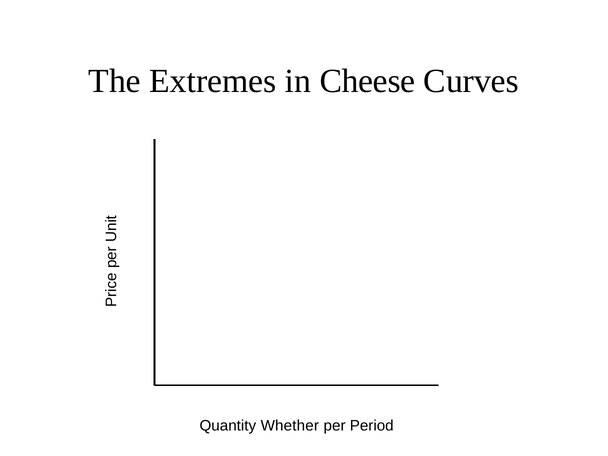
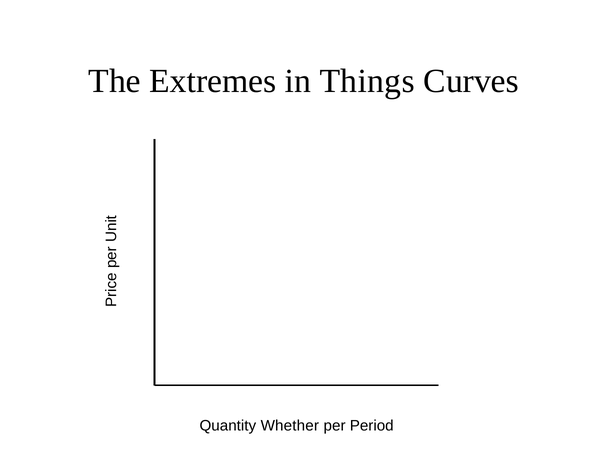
Cheese: Cheese -> Things
